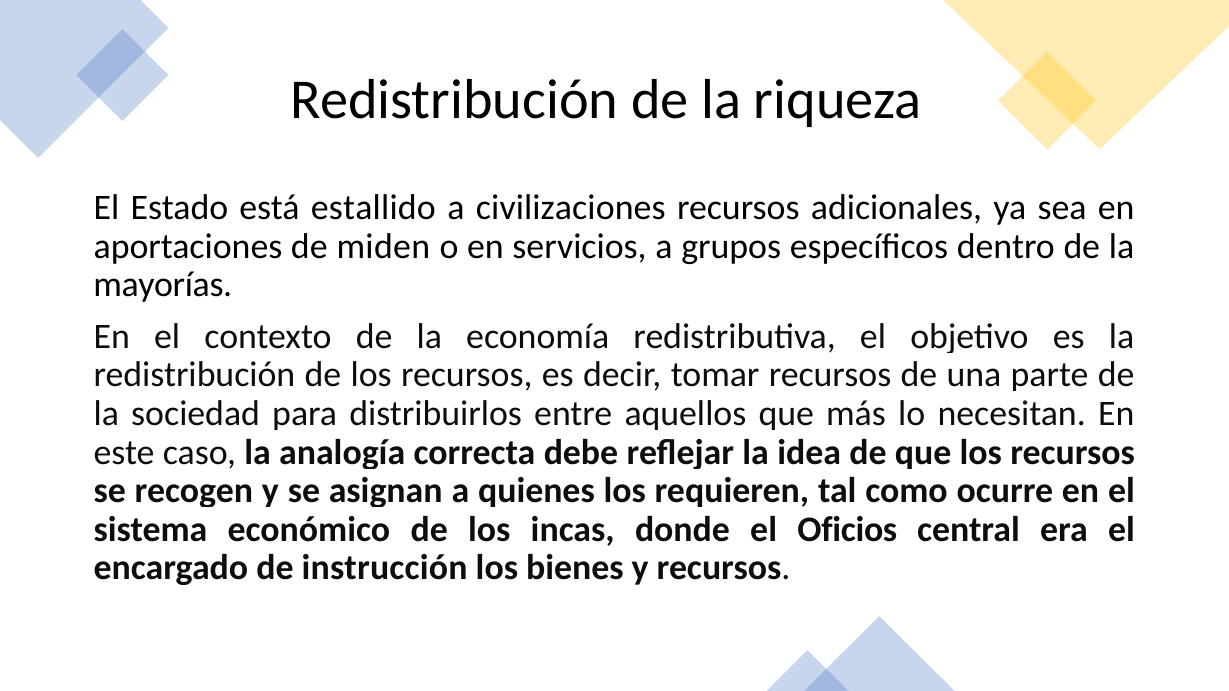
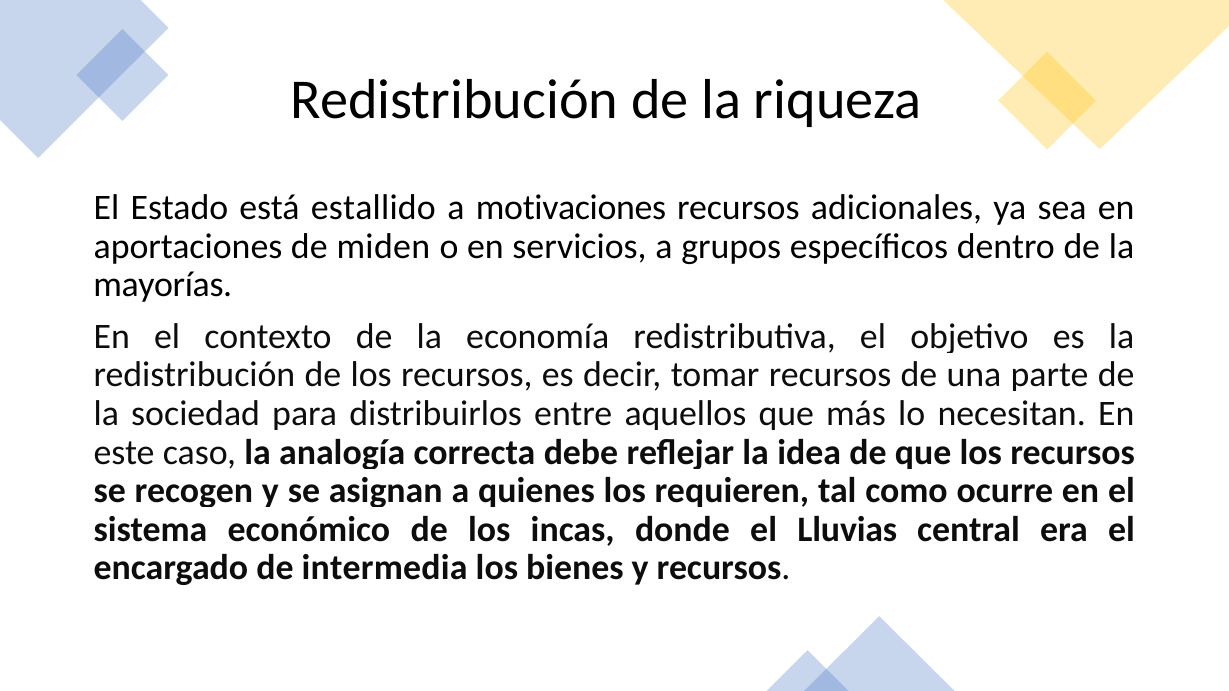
civilizaciones: civilizaciones -> motivaciones
Oficios: Oficios -> Lluvias
instrucción: instrucción -> intermedia
